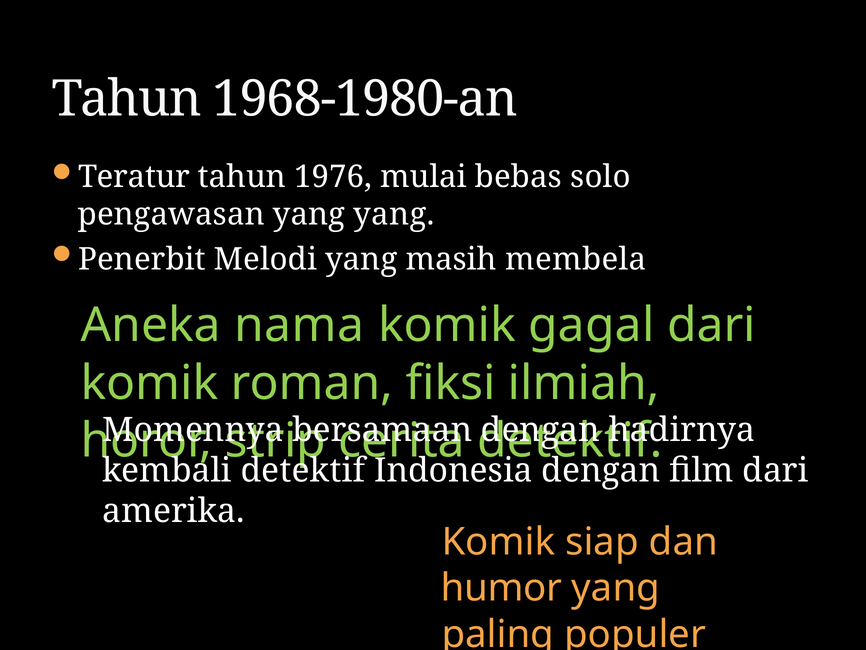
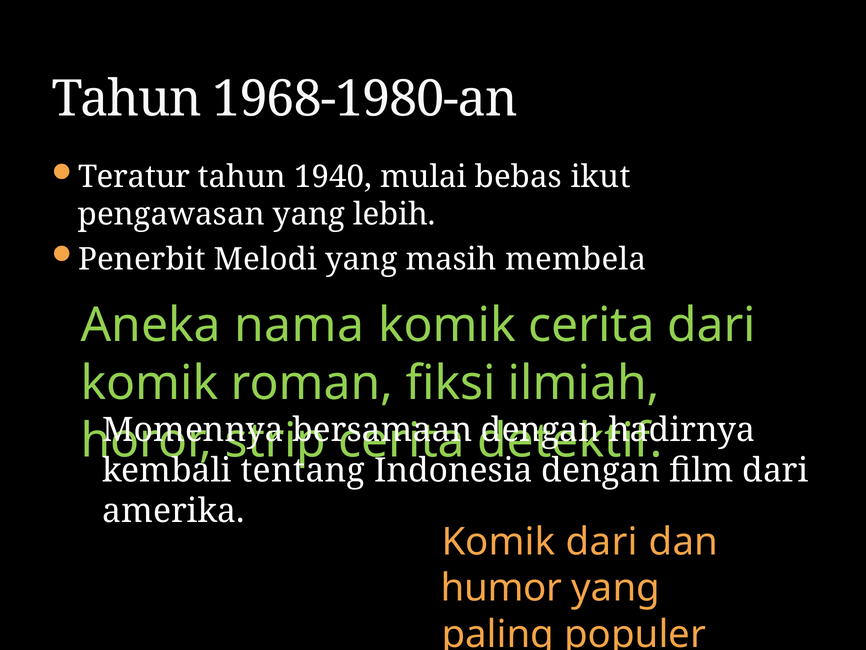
1976: 1976 -> 1940
solo: solo -> ikut
yang yang: yang -> lebih
komik gagal: gagal -> cerita
detektif at (303, 470): detektif -> tentang
Komik siap: siap -> dari
